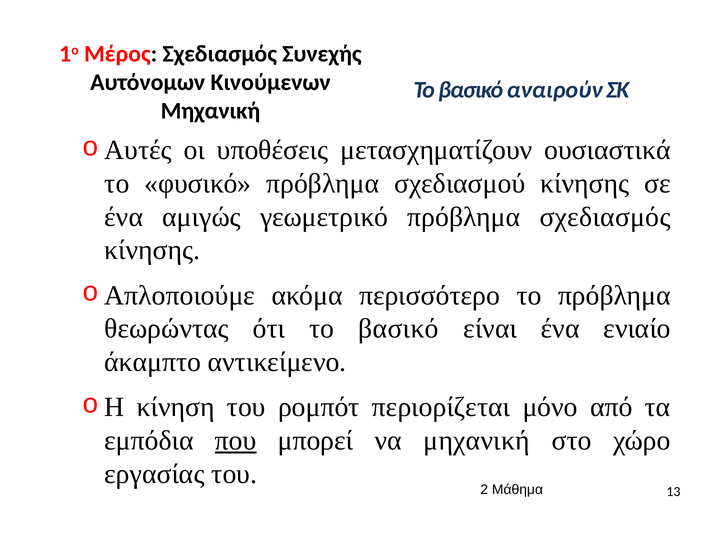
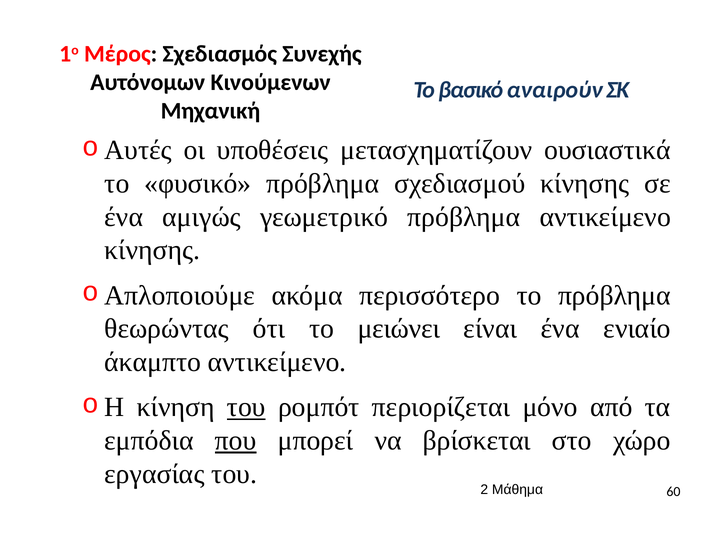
πρόβλημα σχεδιασμός: σχεδιασμός -> αντικείμενο
ότι το βασικό: βασικό -> μειώνει
του at (246, 408) underline: none -> present
να μηχανική: μηχανική -> βρίσκεται
13: 13 -> 60
